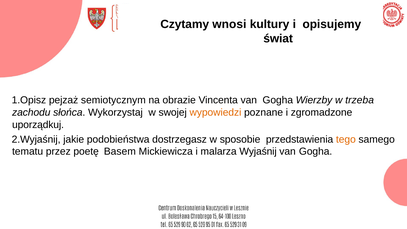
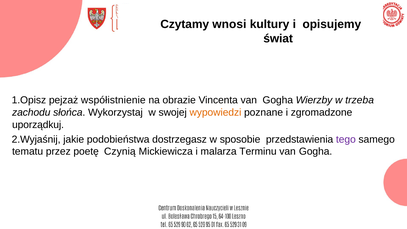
semiotycznym: semiotycznym -> współistnienie
tego colour: orange -> purple
Basem: Basem -> Czynią
Wyjaśnij: Wyjaśnij -> Terminu
